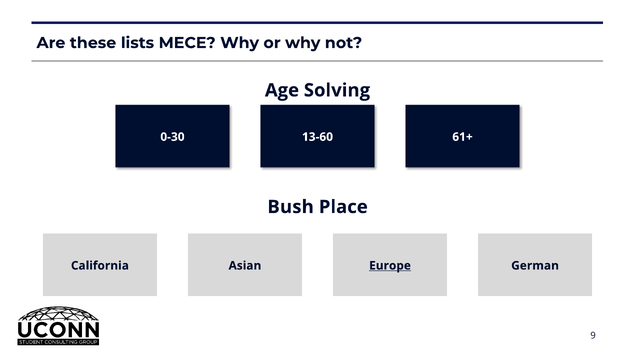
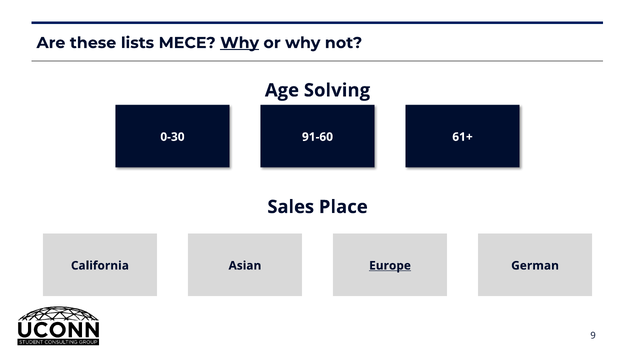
Why at (240, 43) underline: none -> present
13-60: 13-60 -> 91-60
Bush: Bush -> Sales
